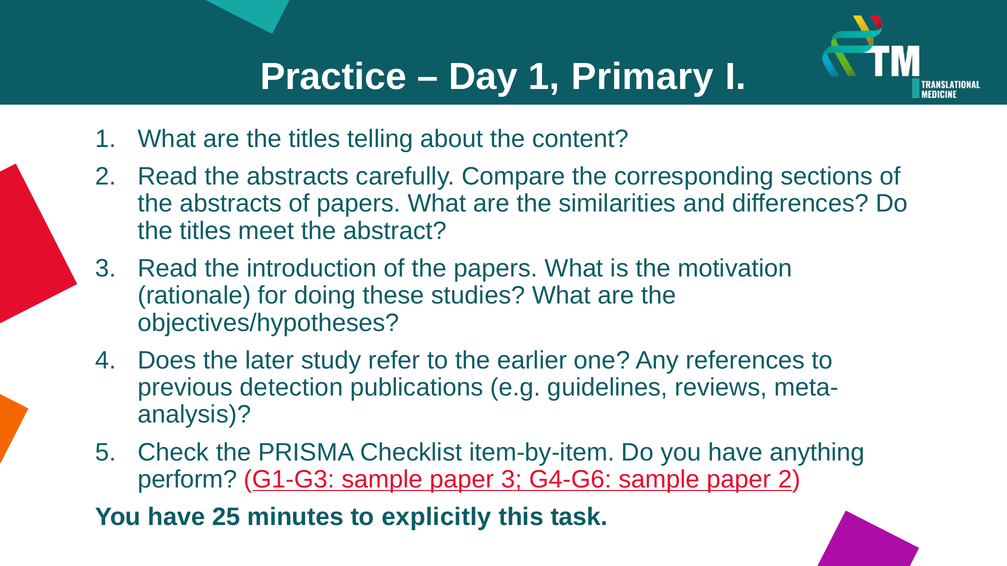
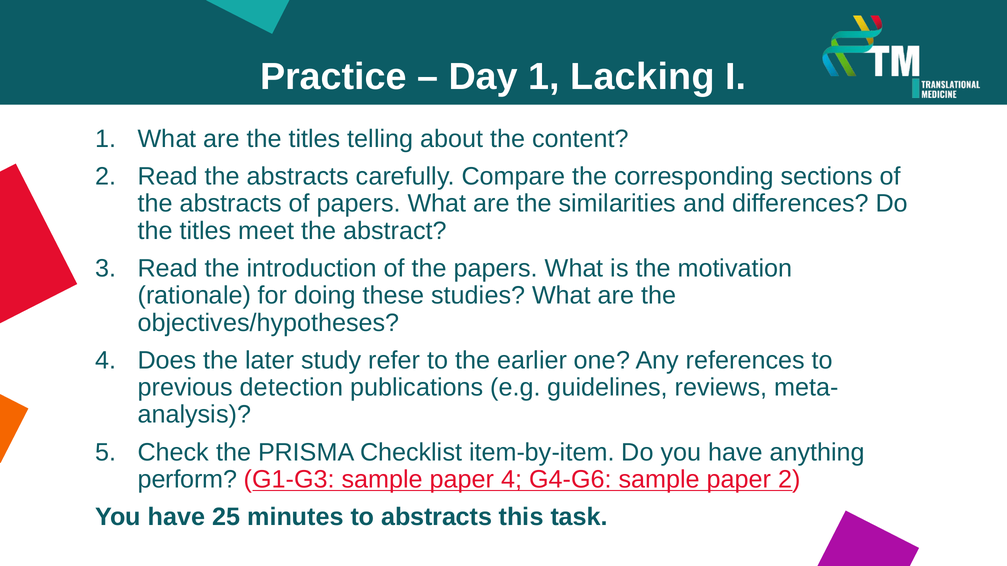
Primary: Primary -> Lacking
paper 3: 3 -> 4
to explicitly: explicitly -> abstracts
